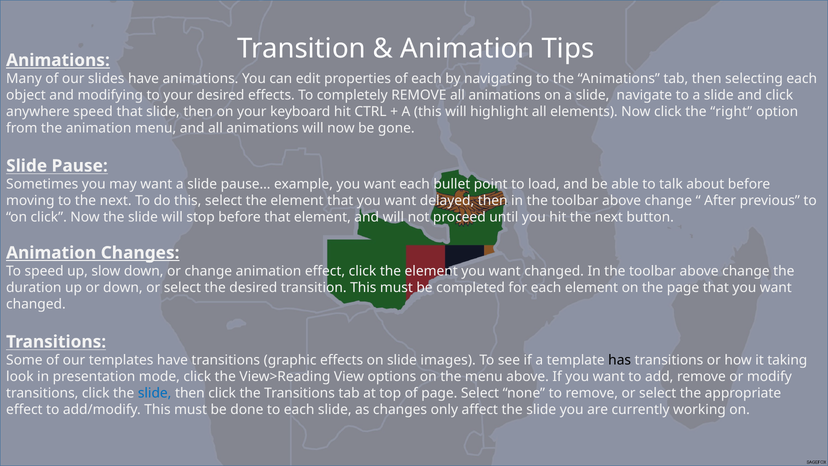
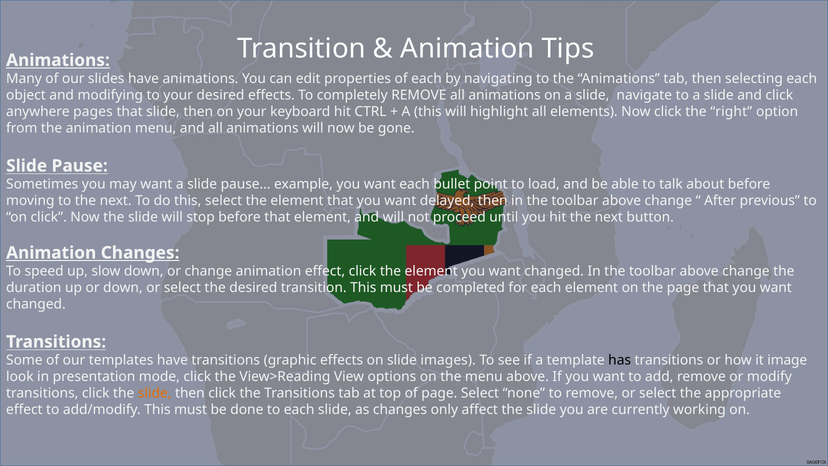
anywhere speed: speed -> pages
taking: taking -> image
slide at (155, 393) colour: blue -> orange
